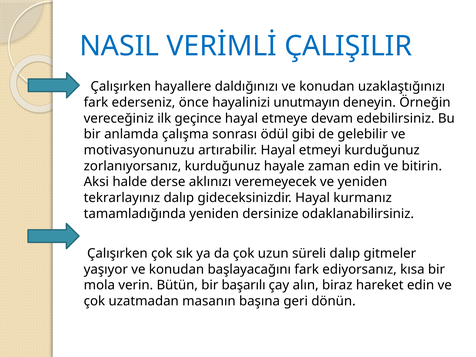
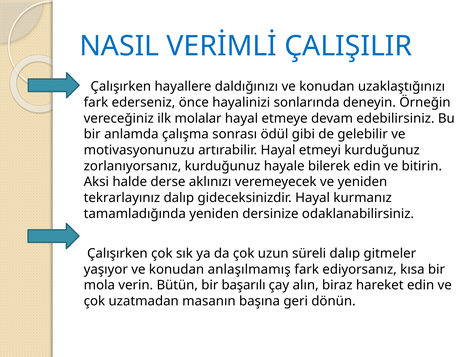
unutmayın: unutmayın -> sonlarında
geçince: geçince -> molalar
zaman: zaman -> bilerek
başlayacağını: başlayacağını -> anlaşılmamış
